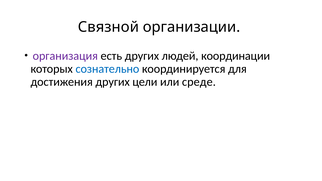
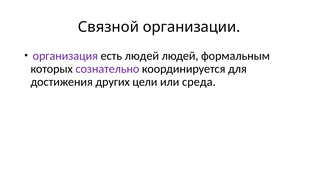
есть других: других -> людей
координации: координации -> формальным
сознательно colour: blue -> purple
среде: среде -> среда
